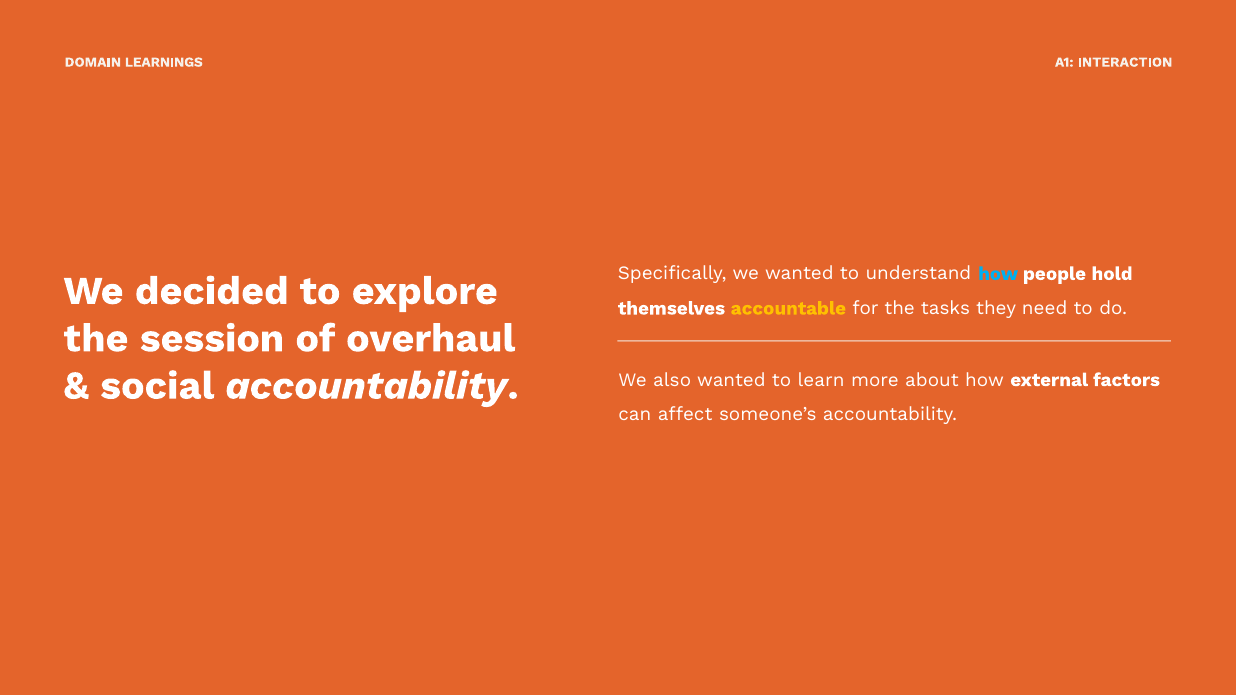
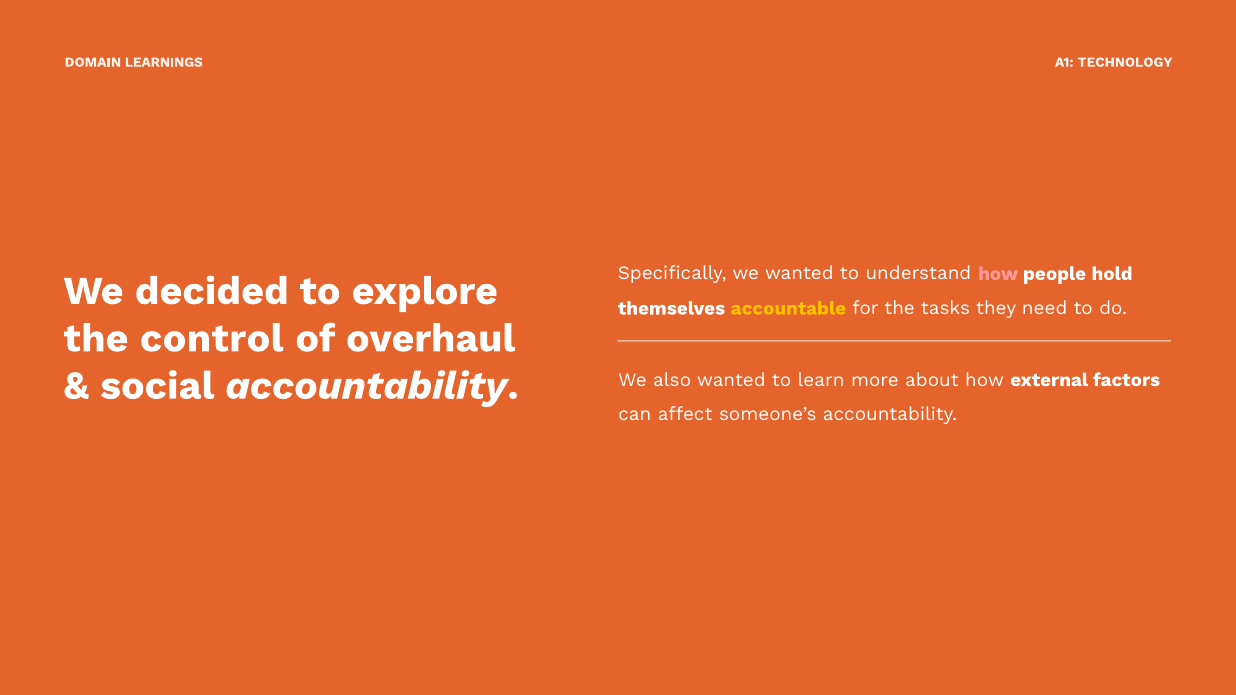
INTERACTION: INTERACTION -> TECHNOLOGY
how at (998, 274) colour: light blue -> pink
session: session -> control
